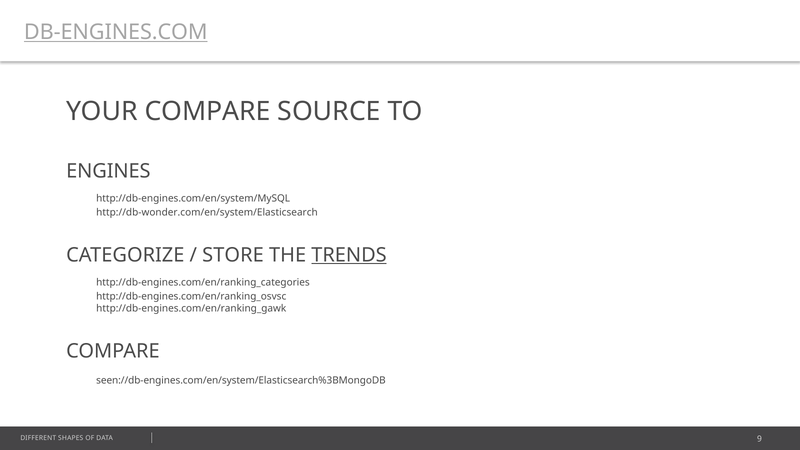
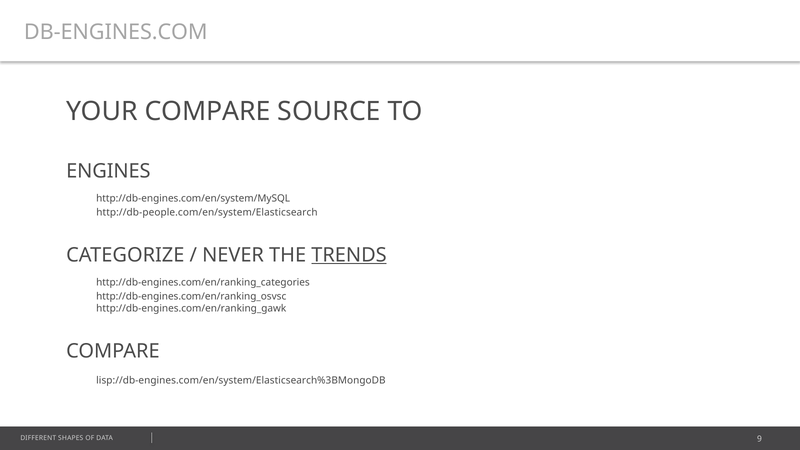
DB-ENGINES.COM underline: present -> none
http://db-wonder.com/en/system/Elasticsearch: http://db-wonder.com/en/system/Elasticsearch -> http://db-people.com/en/system/Elasticsearch
STORE: STORE -> NEVER
seen://db-engines.com/en/system/Elasticsearch%3BMongoDB: seen://db-engines.com/en/system/Elasticsearch%3BMongoDB -> lisp://db-engines.com/en/system/Elasticsearch%3BMongoDB
